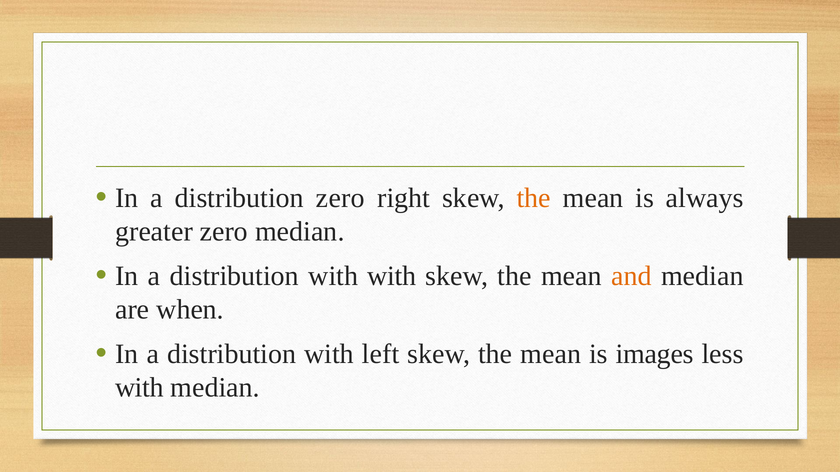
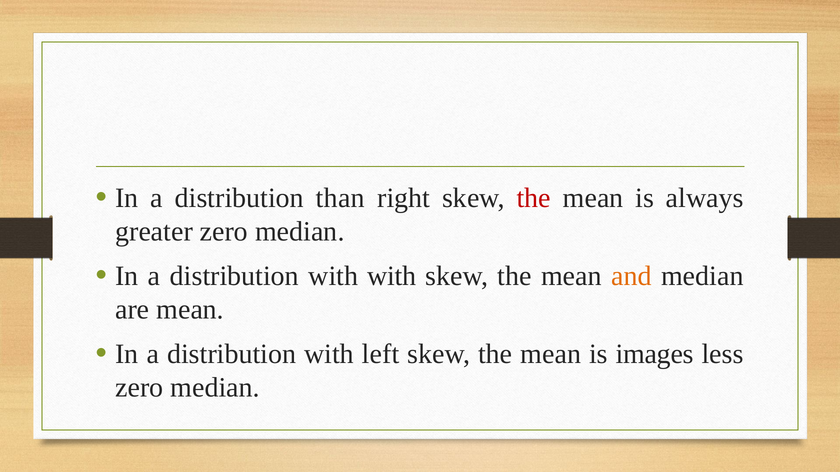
distribution zero: zero -> than
the at (534, 198) colour: orange -> red
are when: when -> mean
with at (139, 388): with -> zero
